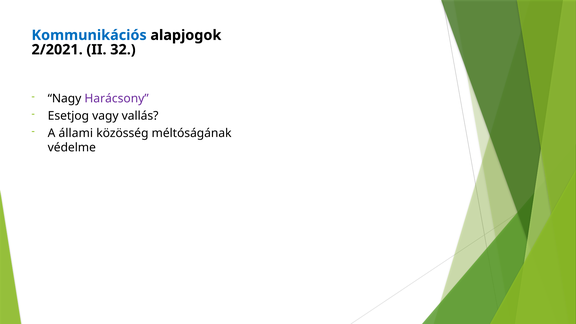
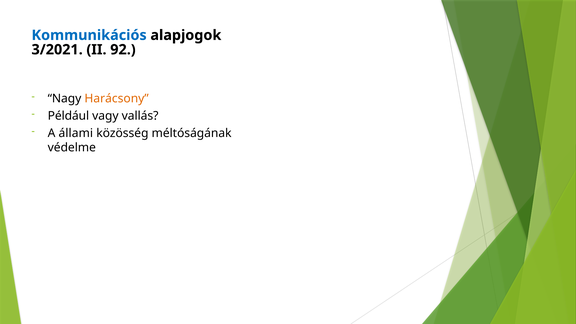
2/2021: 2/2021 -> 3/2021
32: 32 -> 92
Harácsony colour: purple -> orange
Esetjog: Esetjog -> Például
